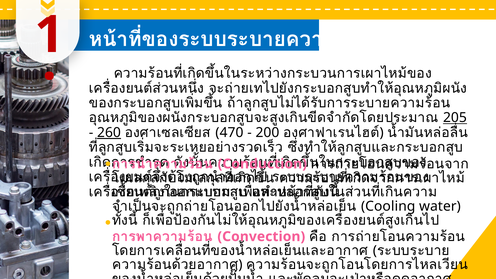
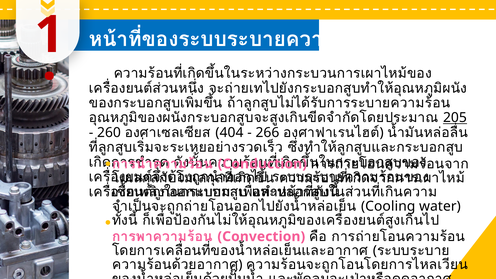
260 underline: present -> none
470: 470 -> 404
200: 200 -> 266
